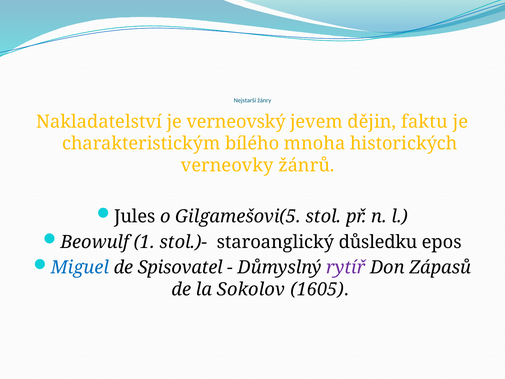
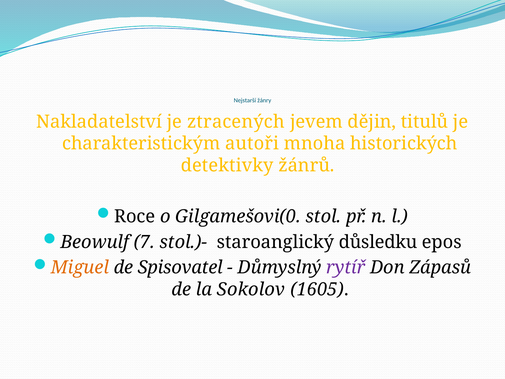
verneovský: verneovský -> ztracených
faktu: faktu -> titulů
bílého: bílého -> autoři
verneovky: verneovky -> detektivky
Jules: Jules -> Roce
Gilgamešovi(5: Gilgamešovi(5 -> Gilgamešovi(0
1: 1 -> 7
Miguel colour: blue -> orange
